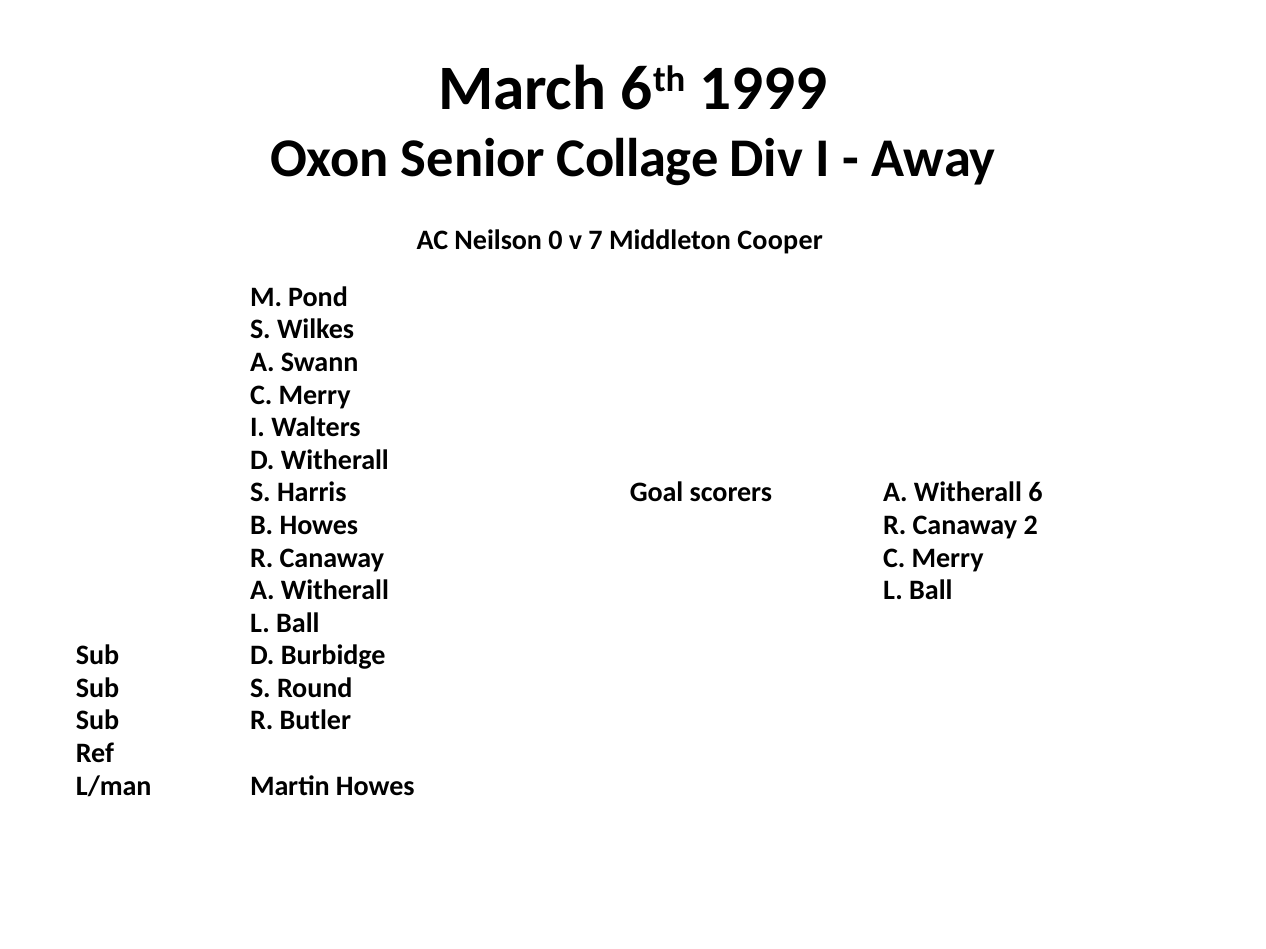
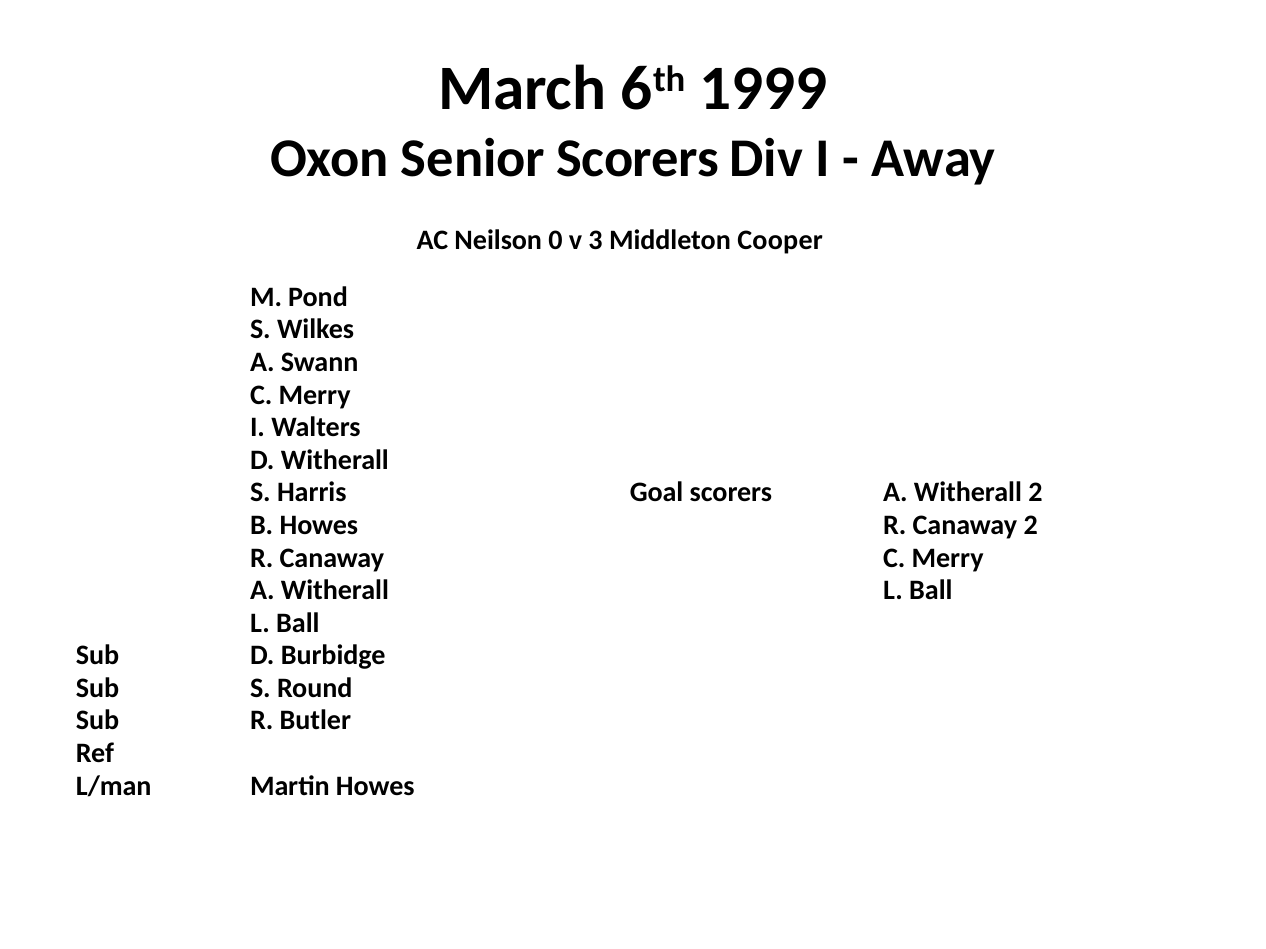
Senior Collage: Collage -> Scorers
7: 7 -> 3
Witherall 6: 6 -> 2
